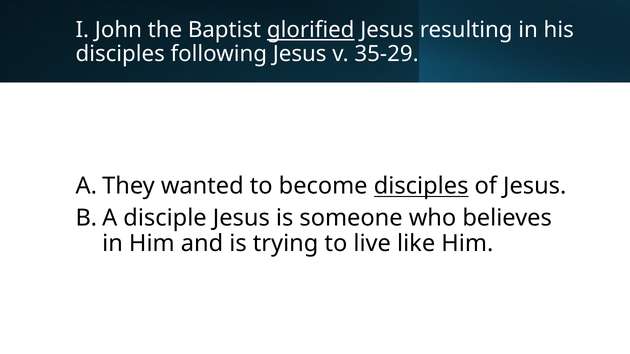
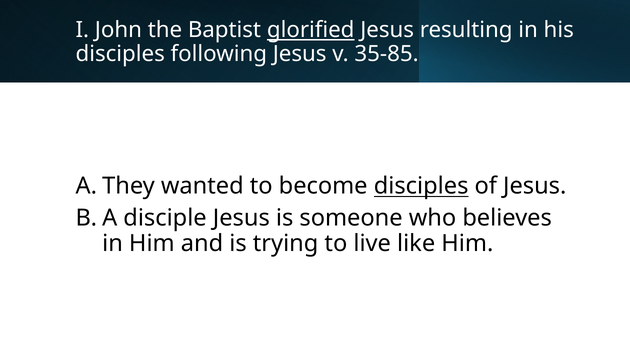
35-29: 35-29 -> 35-85
